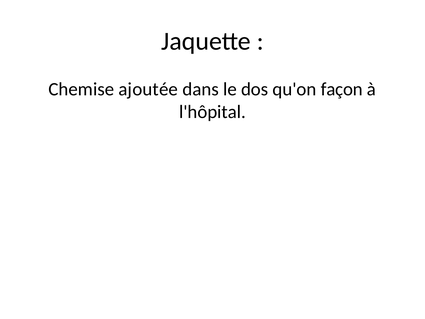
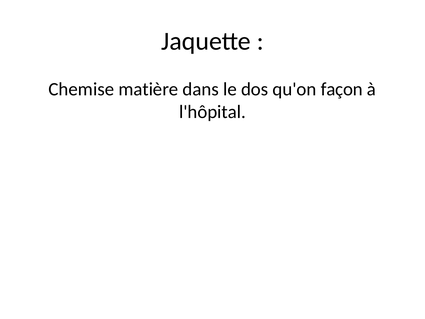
ajoutée: ajoutée -> matière
